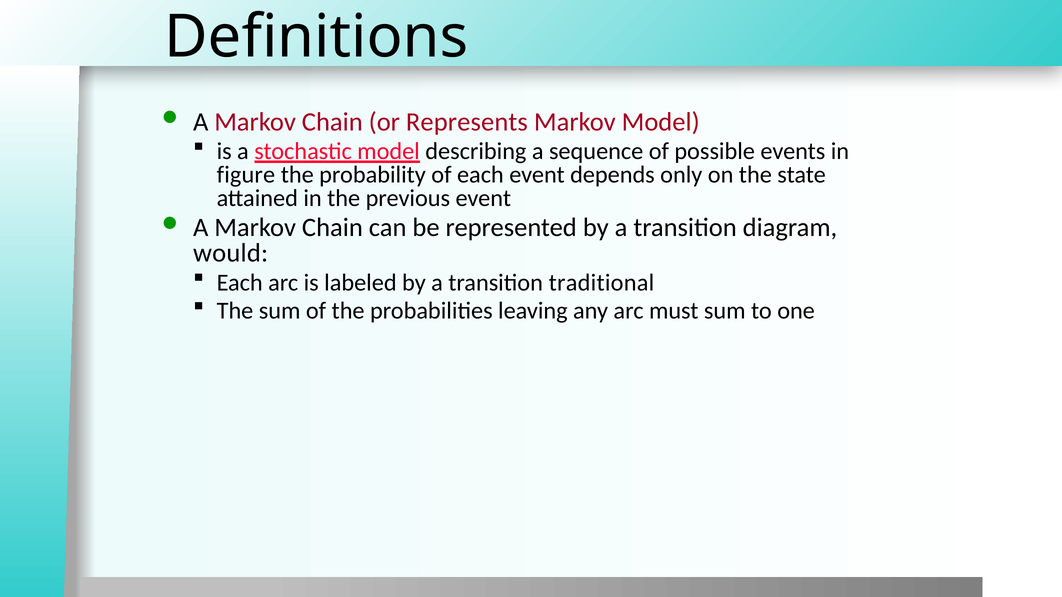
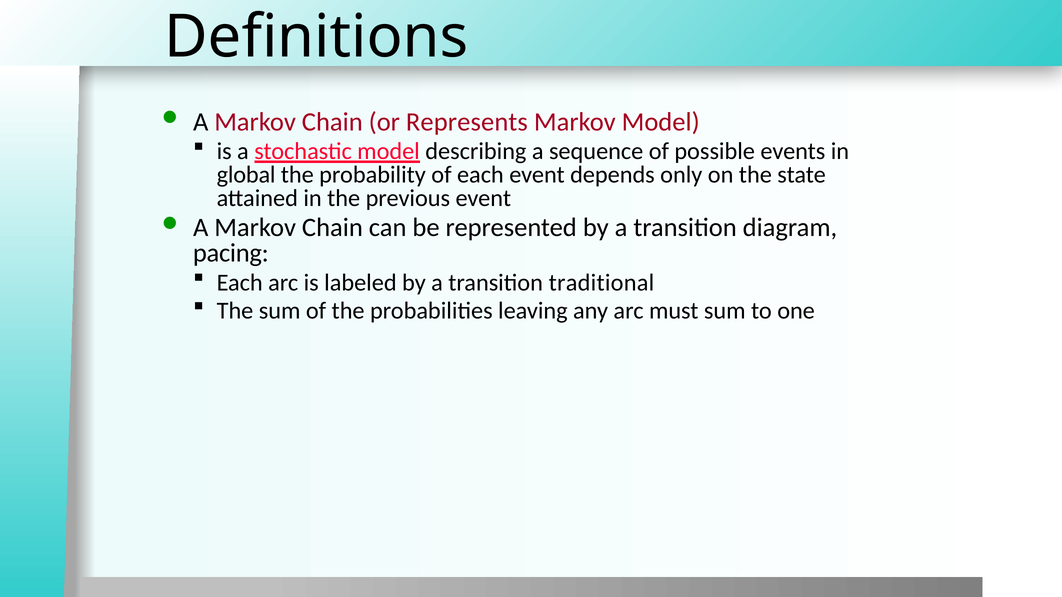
figure: figure -> global
would: would -> pacing
